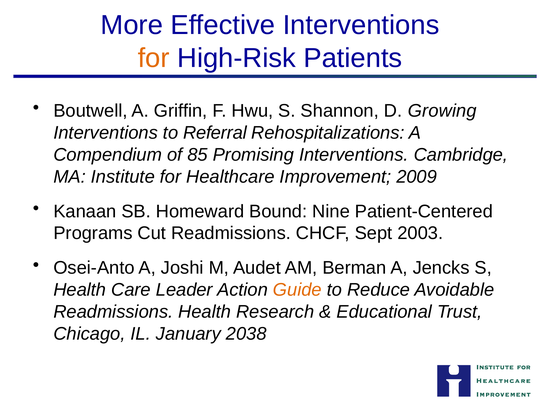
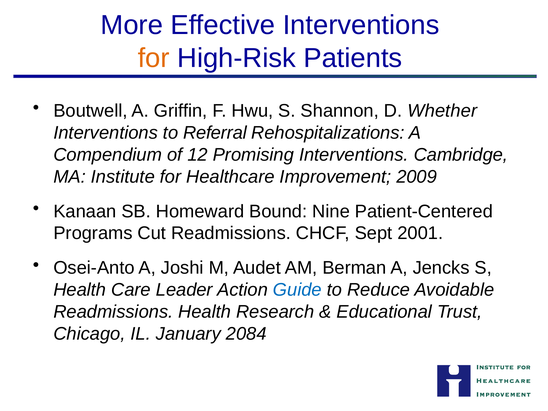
Growing: Growing -> Whether
85: 85 -> 12
2003: 2003 -> 2001
Guide colour: orange -> blue
2038: 2038 -> 2084
